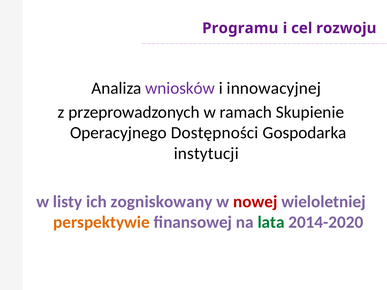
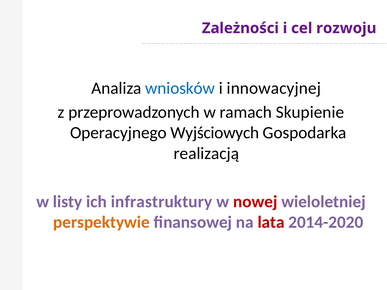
Programu: Programu -> Zależności
wniosków colour: purple -> blue
Dostępności: Dostępności -> Wyjściowych
instytucji: instytucji -> realizacją
zogniskowany: zogniskowany -> infrastruktury
lata colour: green -> red
